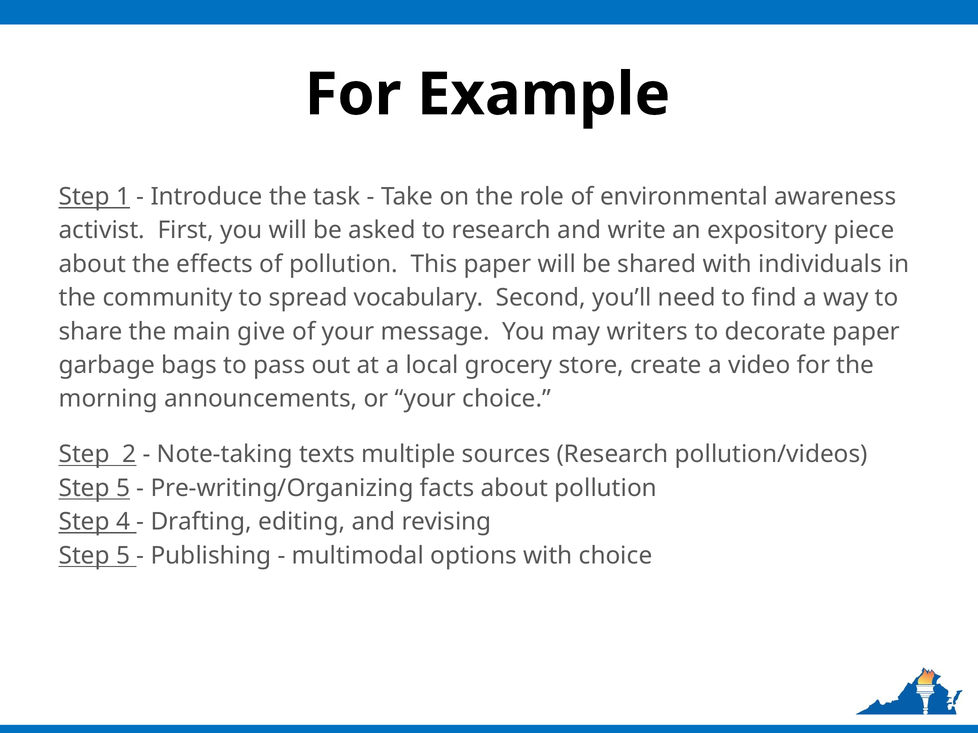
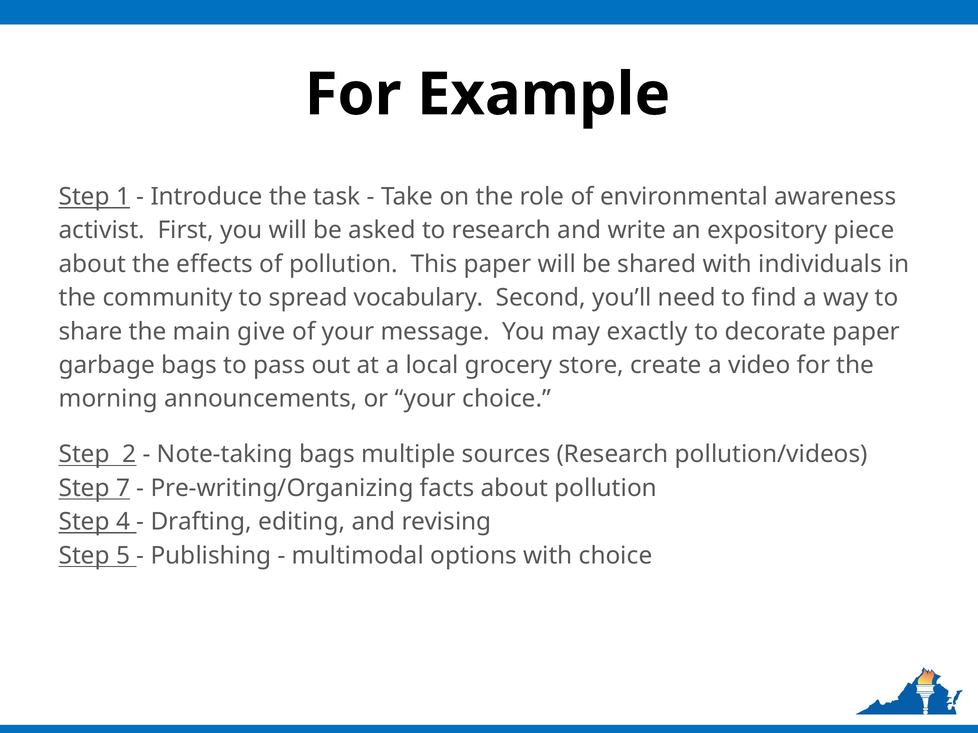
writers: writers -> exactly
Note-taking texts: texts -> bags
5 at (123, 488): 5 -> 7
